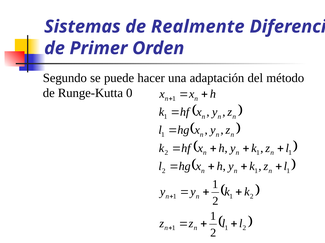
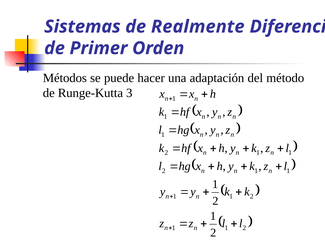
Segundo: Segundo -> Métodos
0: 0 -> 3
